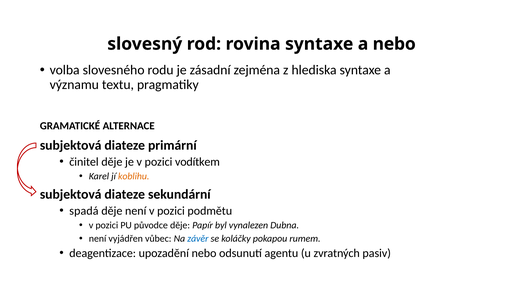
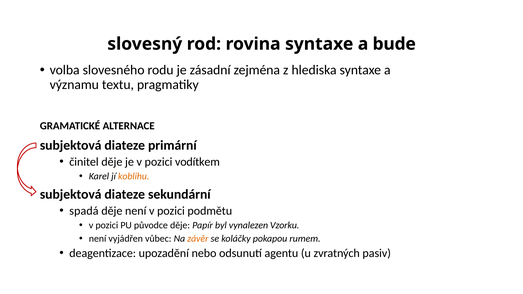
a nebo: nebo -> bude
Dubna: Dubna -> Vzorku
závěr colour: blue -> orange
